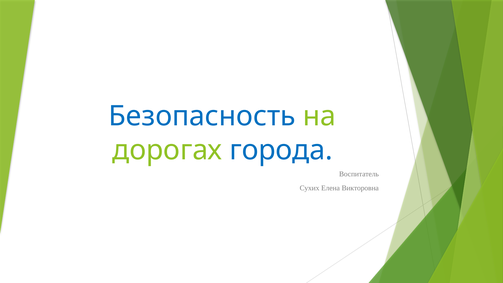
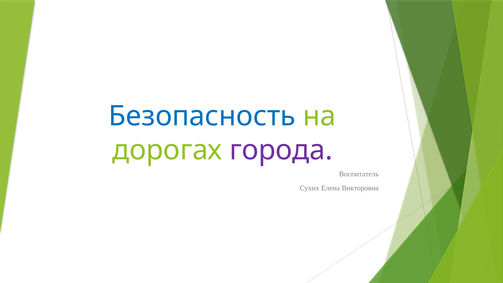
города colour: blue -> purple
